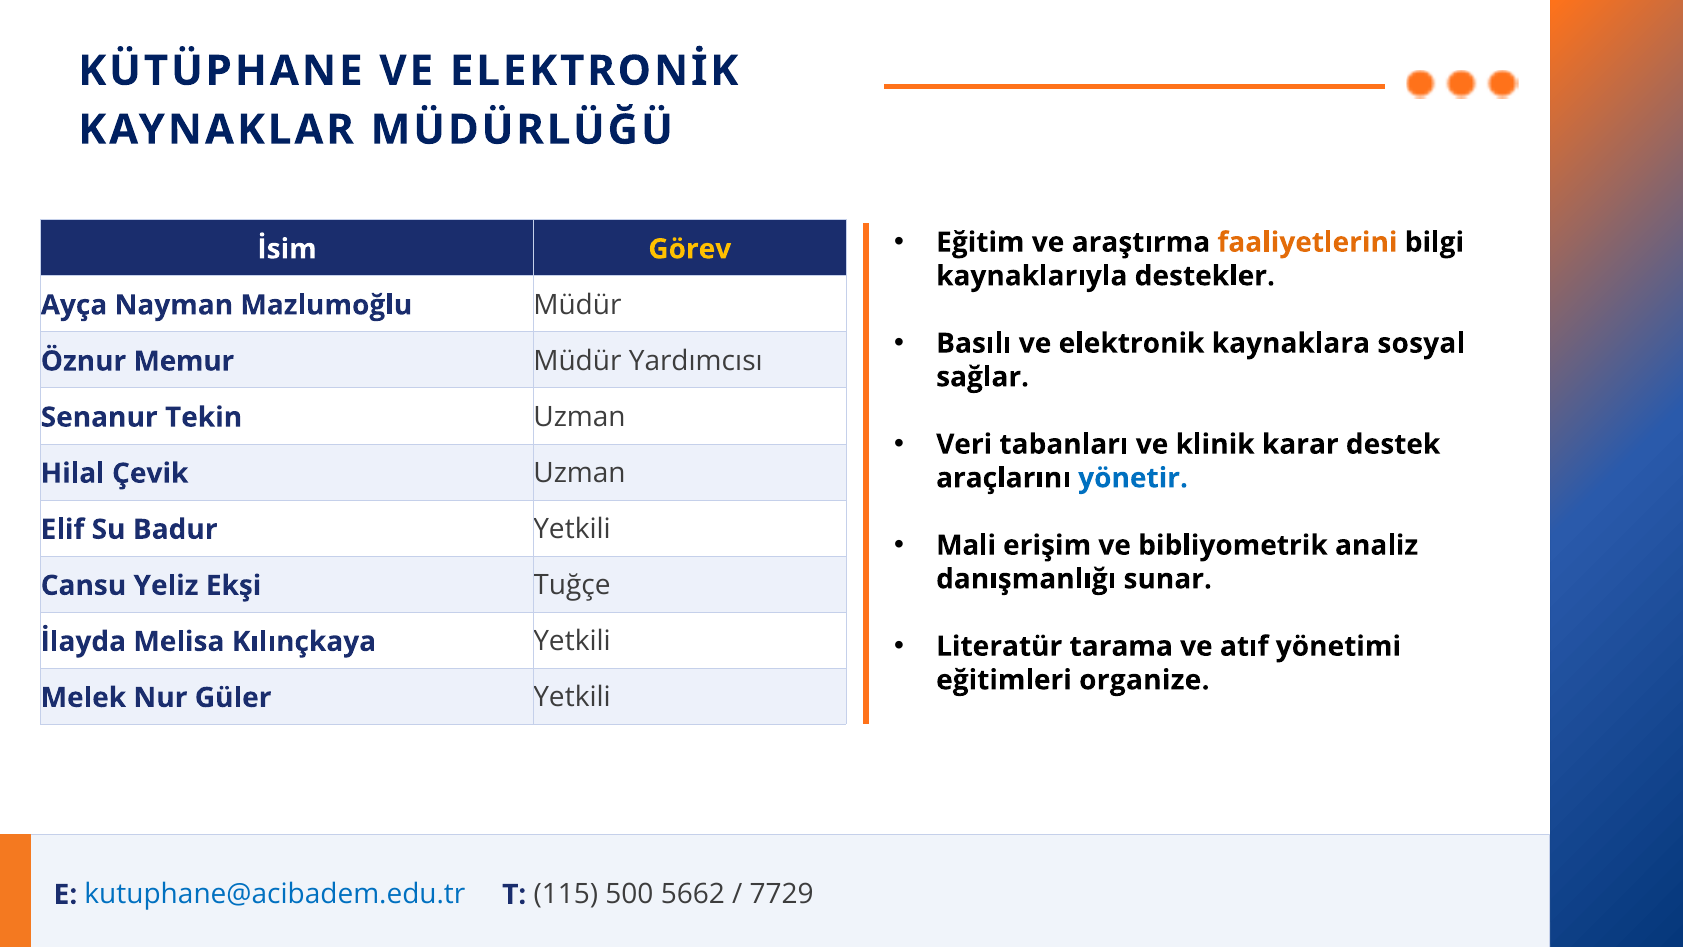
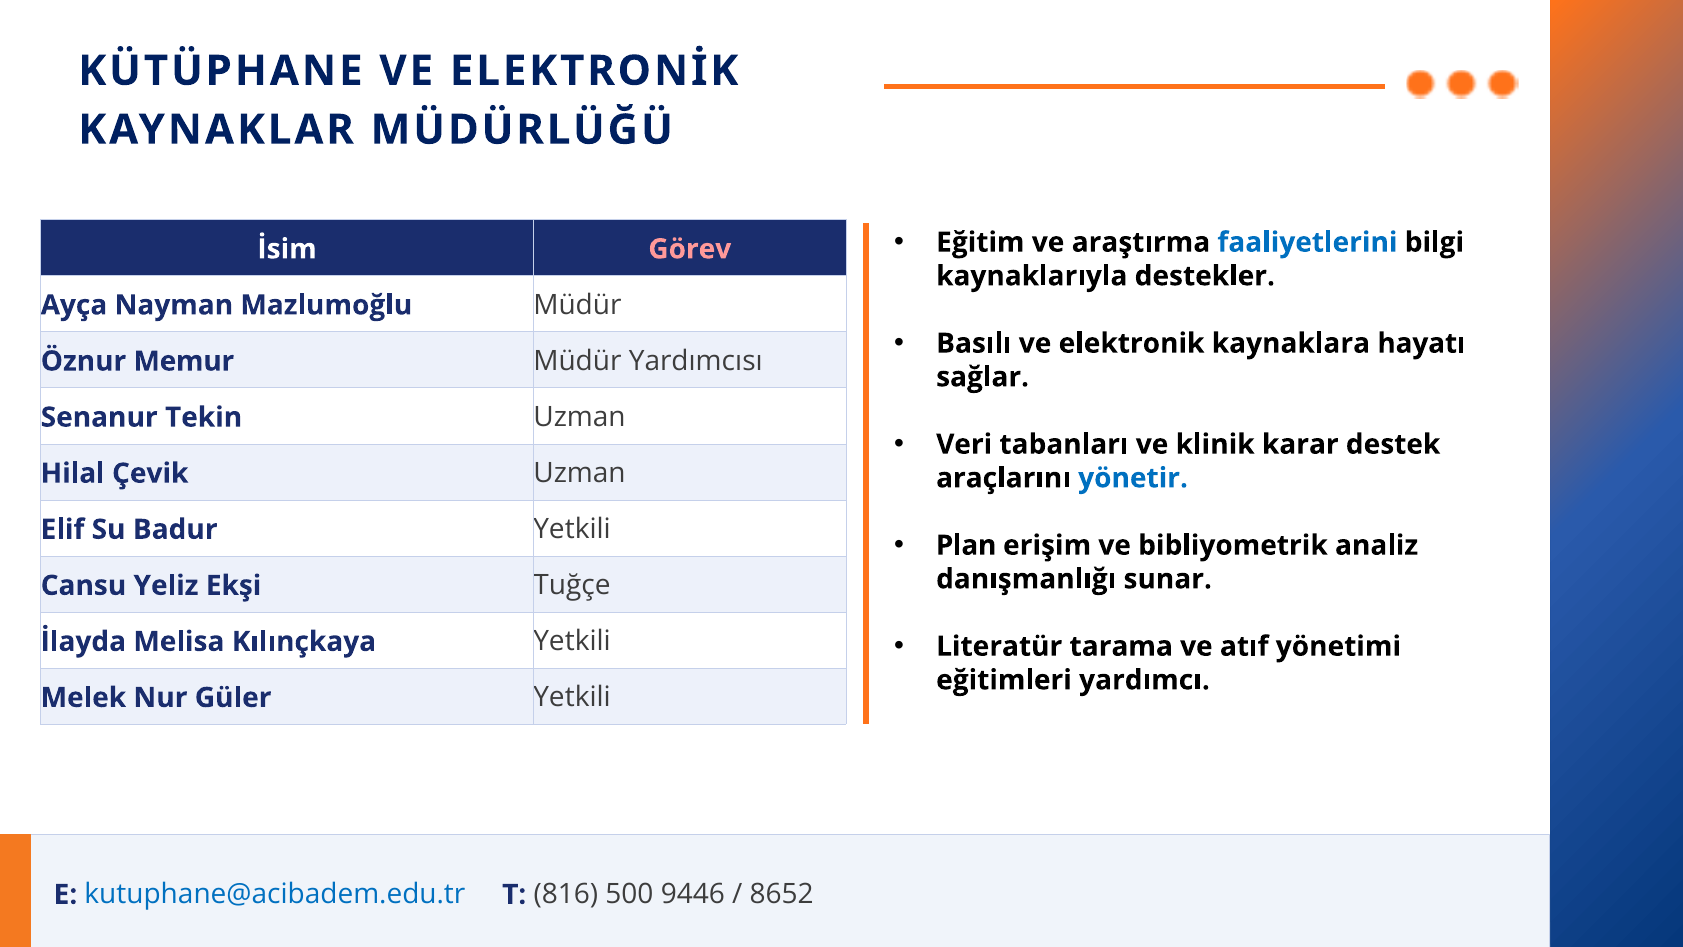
faaliyetlerini colour: orange -> blue
Görev colour: yellow -> pink
sosyal: sosyal -> hayatı
Mali: Mali -> Plan
organize: organize -> yardımcı
115: 115 -> 816
5662: 5662 -> 9446
7729: 7729 -> 8652
